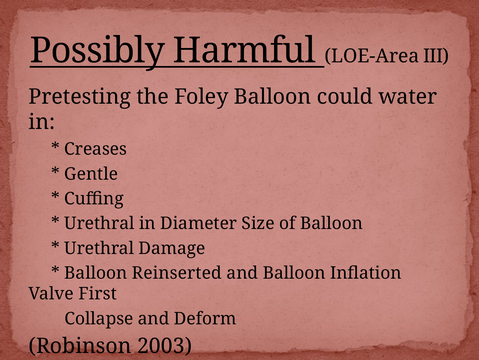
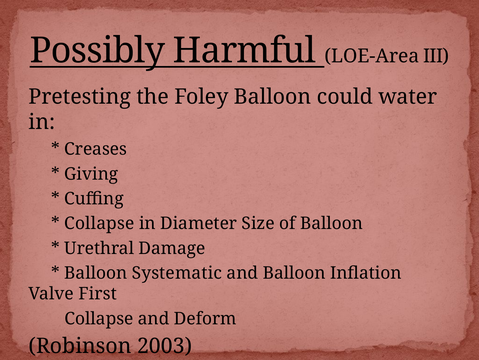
Gentle: Gentle -> Giving
Urethral at (99, 223): Urethral -> Collapse
Reinserted: Reinserted -> Systematic
